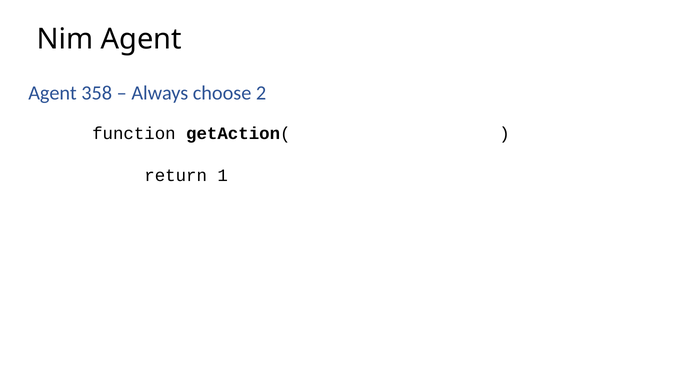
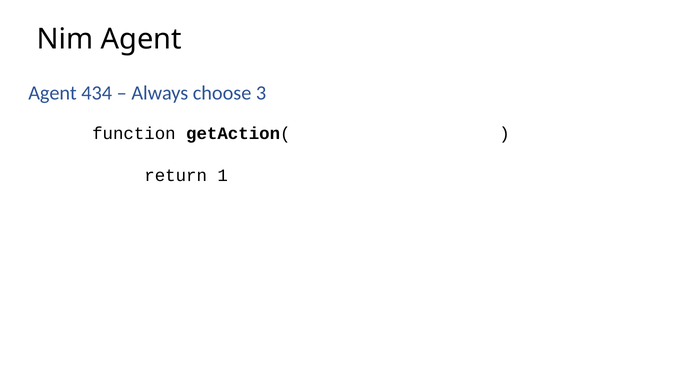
358: 358 -> 434
2: 2 -> 3
